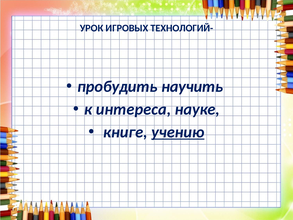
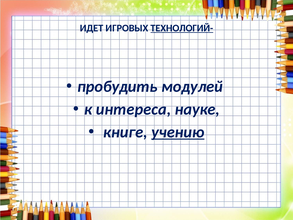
УРОК: УРОК -> ИДЕТ
ТЕХНОЛОГИЙ- underline: none -> present
научить: научить -> модулей
